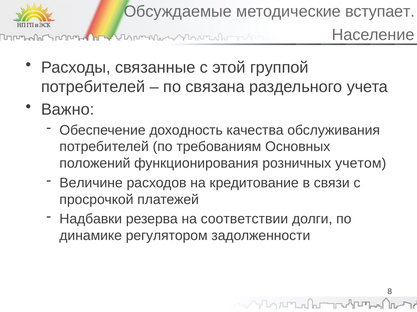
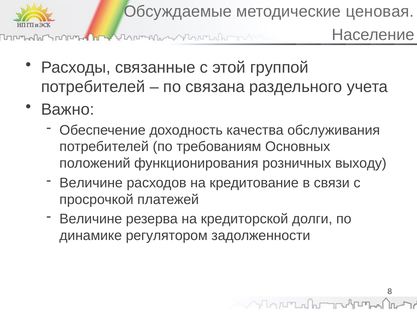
вступает: вступает -> ценовая
учетом: учетом -> выходу
Надбавки at (91, 219): Надбавки -> Величине
соответствии: соответствии -> кредиторской
